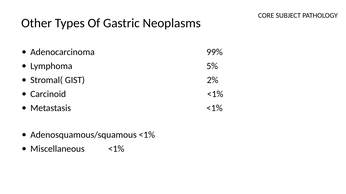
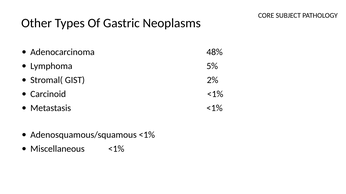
99%: 99% -> 48%
